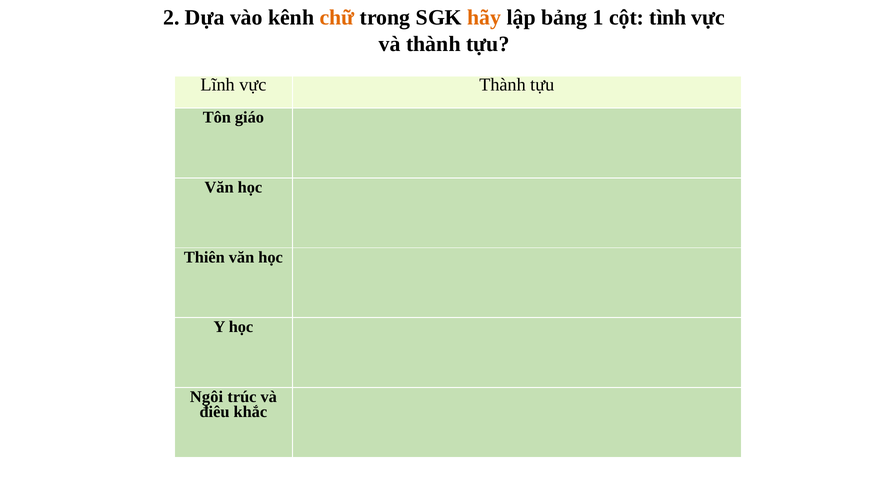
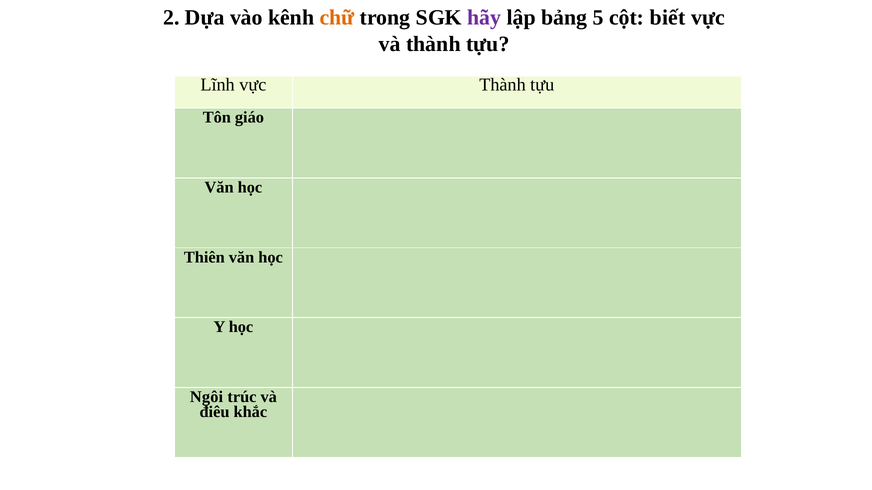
hãy colour: orange -> purple
1: 1 -> 5
tình: tình -> biết
